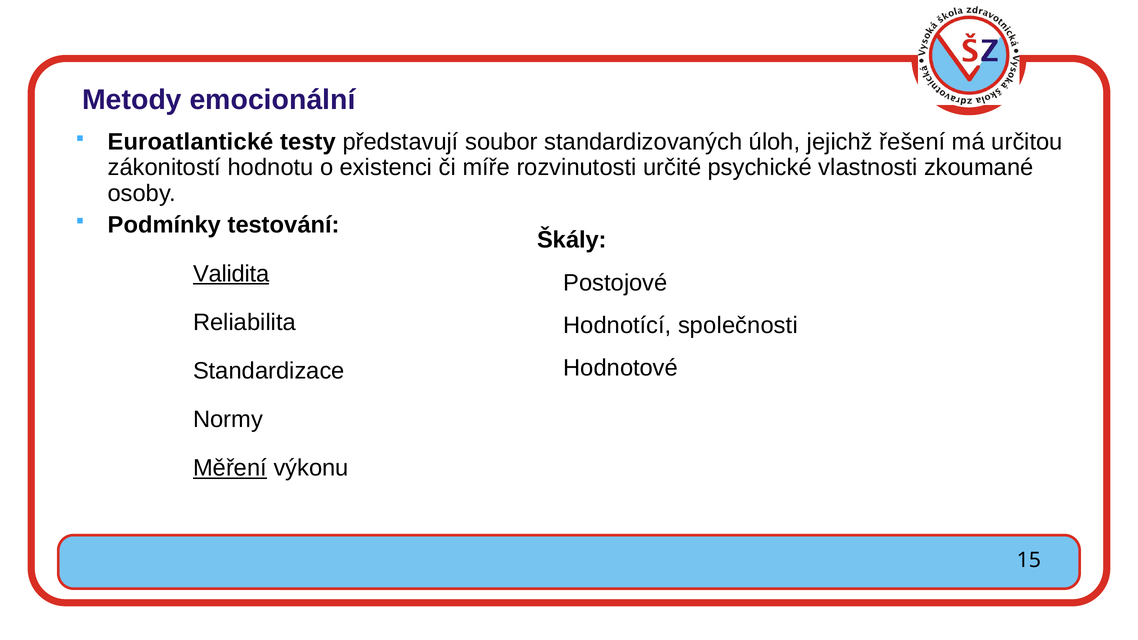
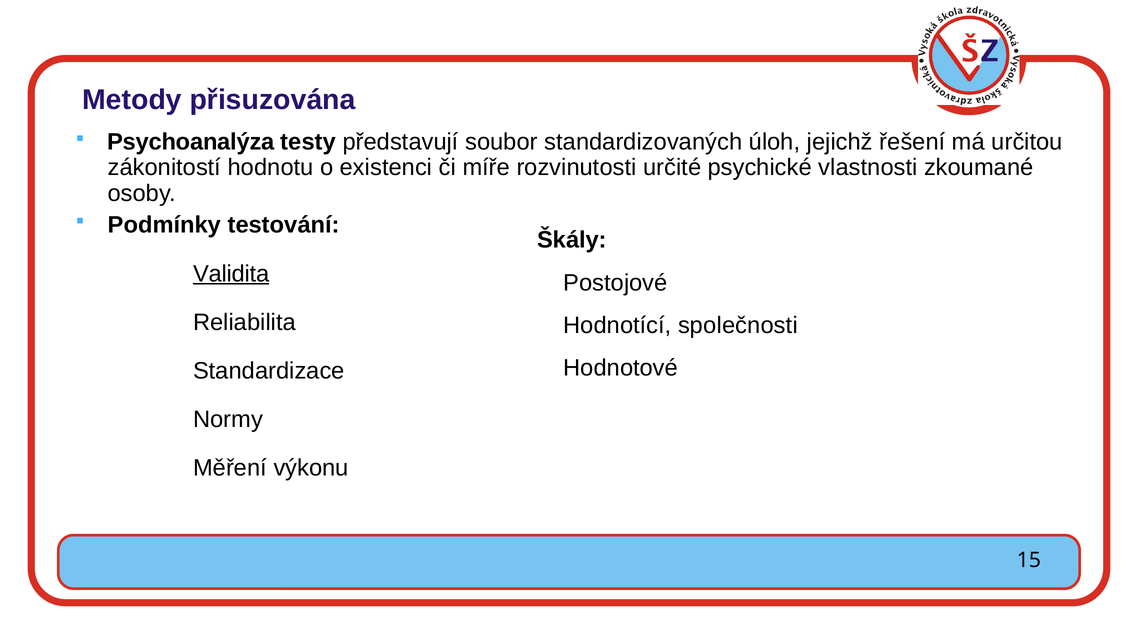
emocionální: emocionální -> přisuzována
Euroatlantické: Euroatlantické -> Psychoanalýza
Měření underline: present -> none
